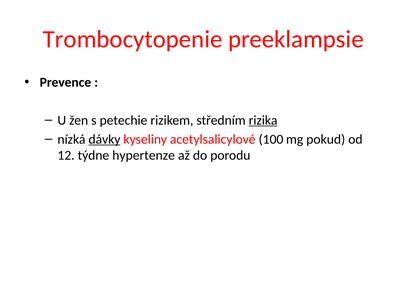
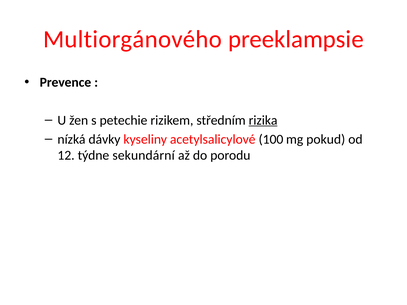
Trombocytopenie: Trombocytopenie -> Multiorgánového
dávky underline: present -> none
hypertenze: hypertenze -> sekundární
